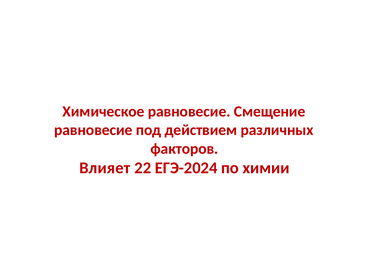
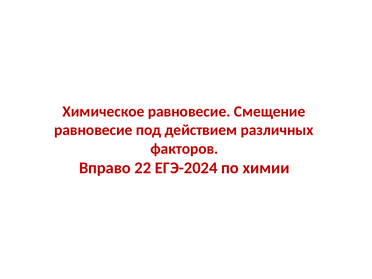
Влияет: Влияет -> Вправо
